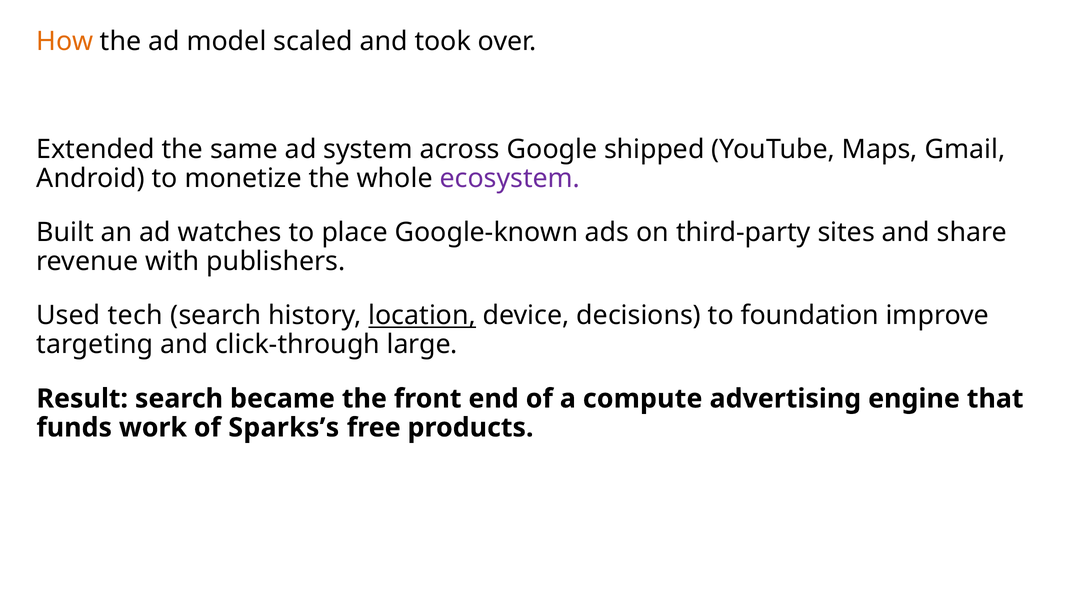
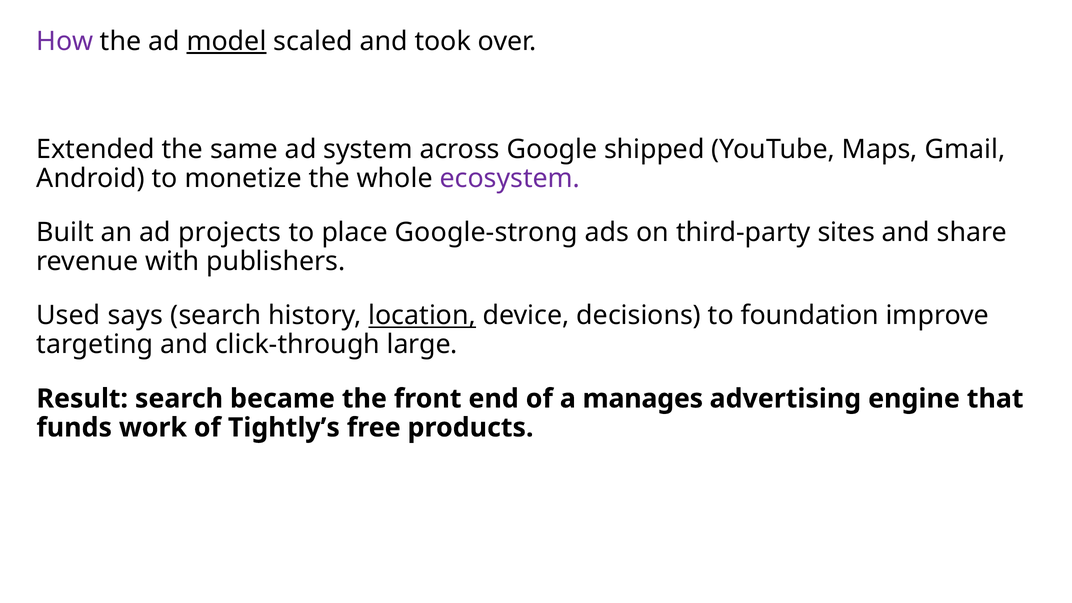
How colour: orange -> purple
model underline: none -> present
watches: watches -> projects
Google‑known: Google‑known -> Google‑strong
tech: tech -> says
compute: compute -> manages
Sparks’s: Sparks’s -> Tightly’s
